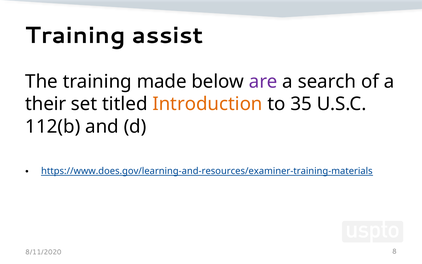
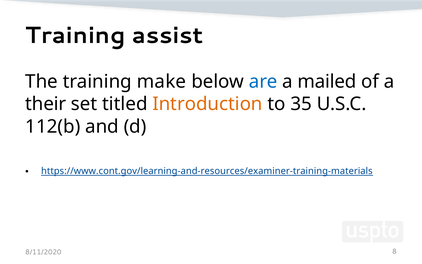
made: made -> make
are colour: purple -> blue
search: search -> mailed
https://www.does.gov/learning-and-resources/examiner-training-materials: https://www.does.gov/learning-and-resources/examiner-training-materials -> https://www.cont.gov/learning-and-resources/examiner-training-materials
